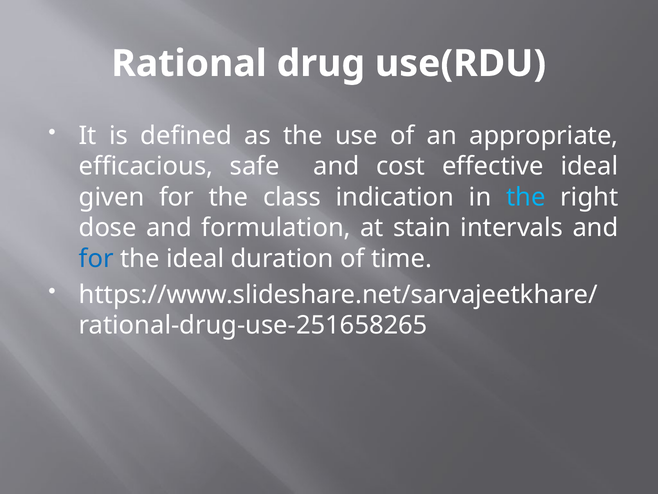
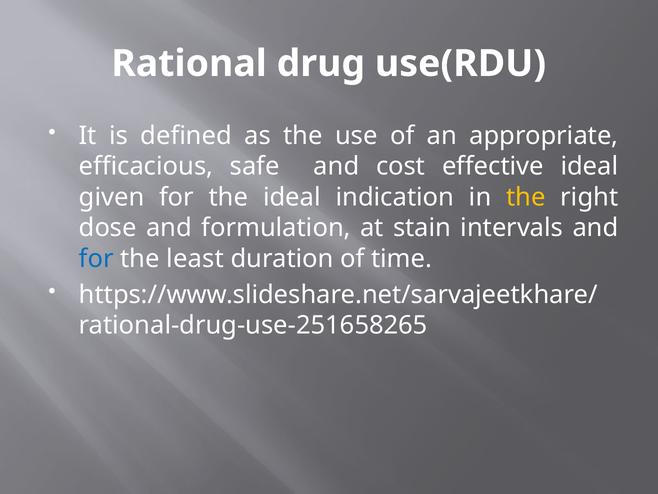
the class: class -> ideal
the at (526, 197) colour: light blue -> yellow
the ideal: ideal -> least
